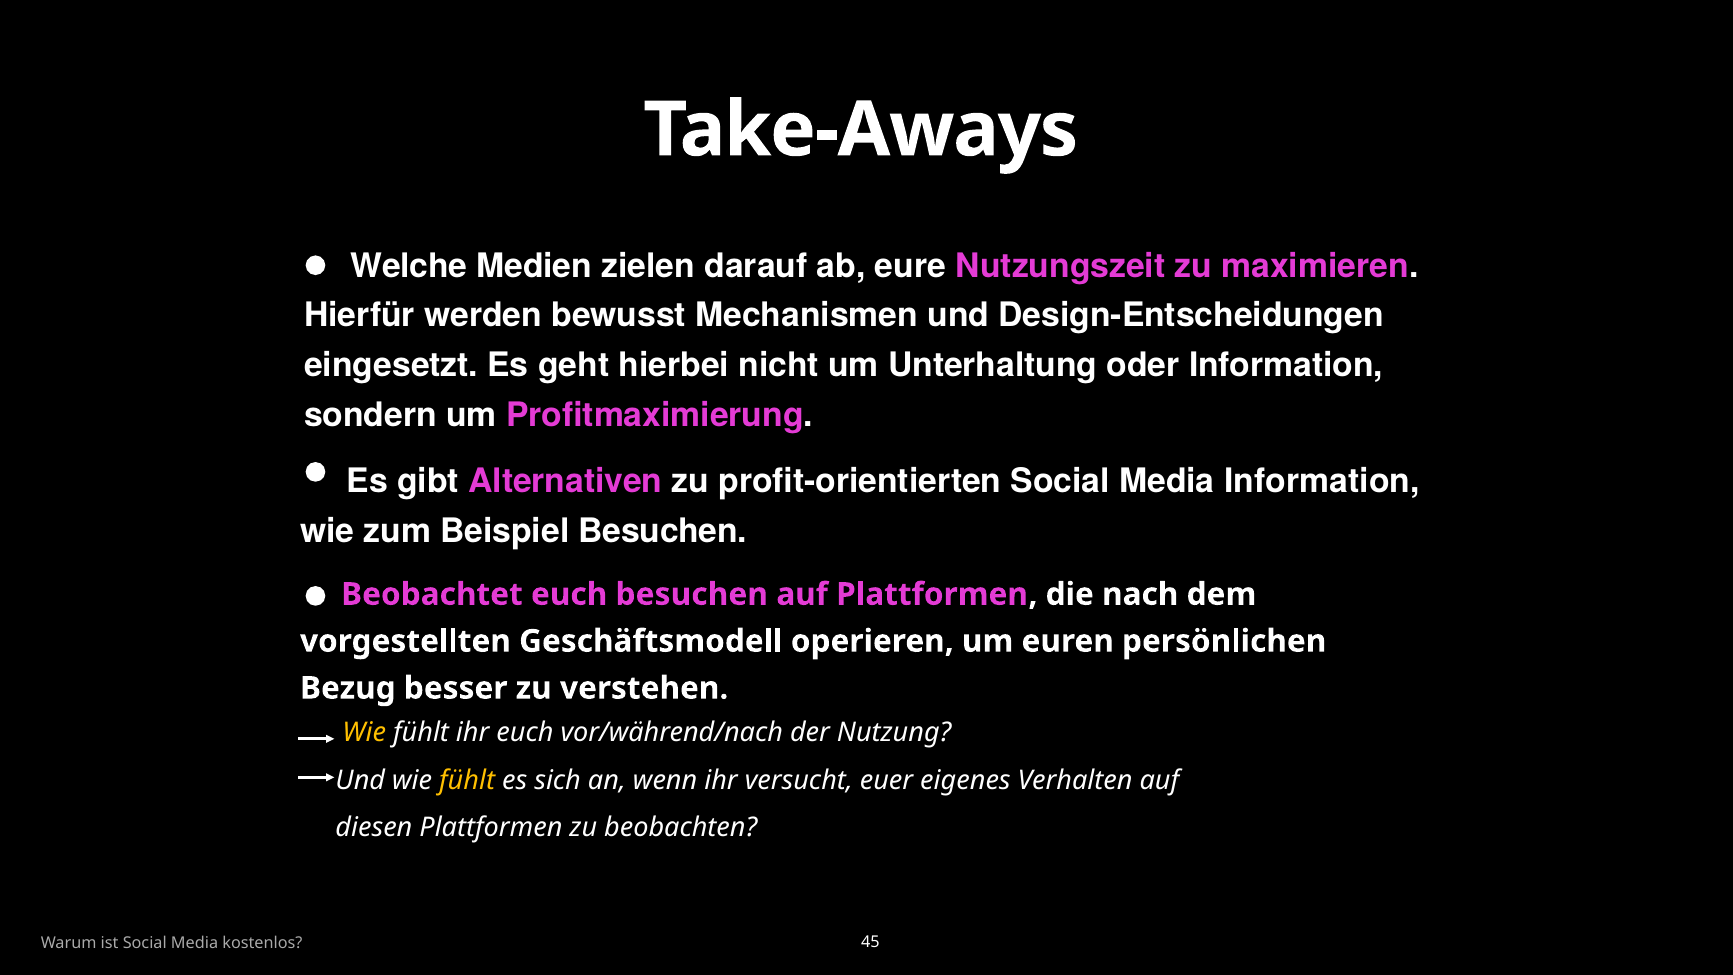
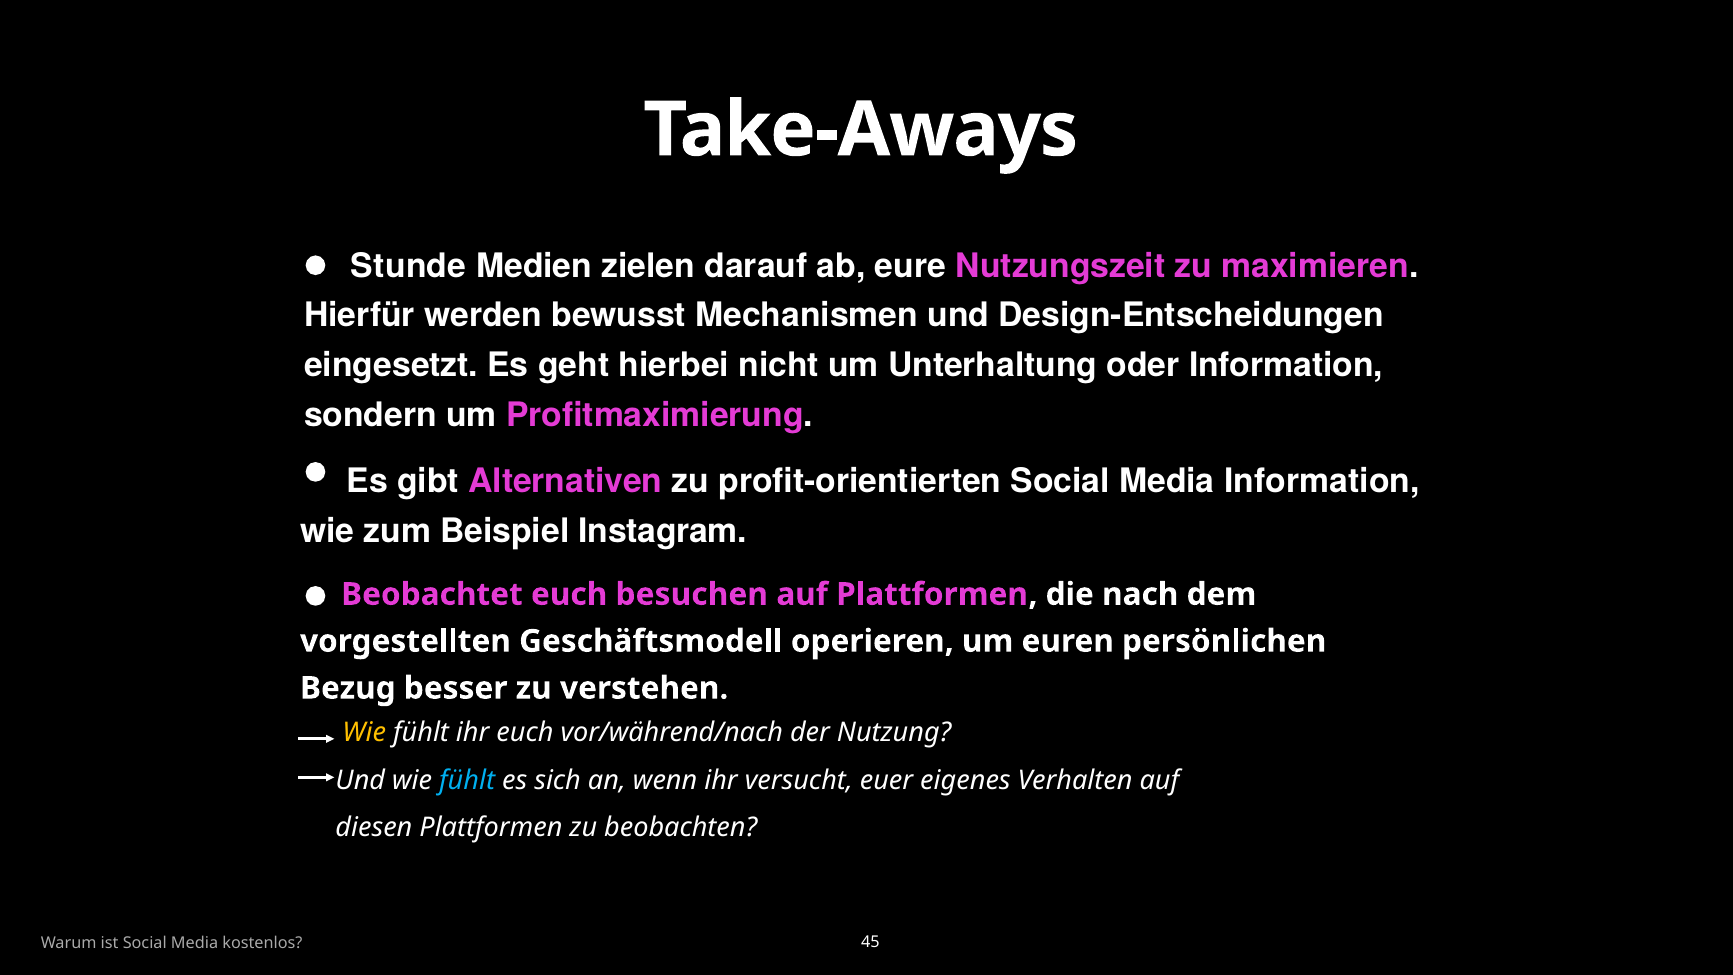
Welche: Welche -> Stunde
Beispiel Besuchen: Besuchen -> Instagram
fühlt at (467, 781) colour: yellow -> light blue
